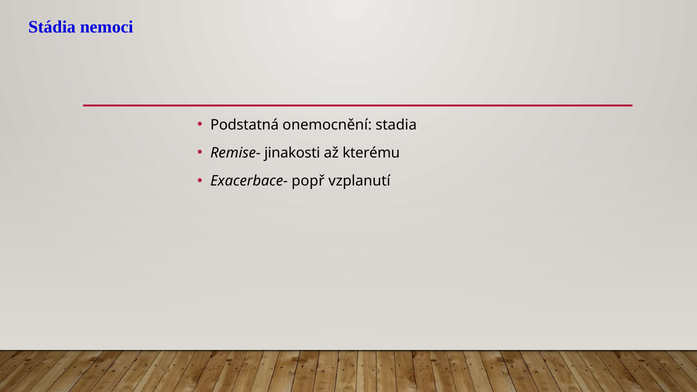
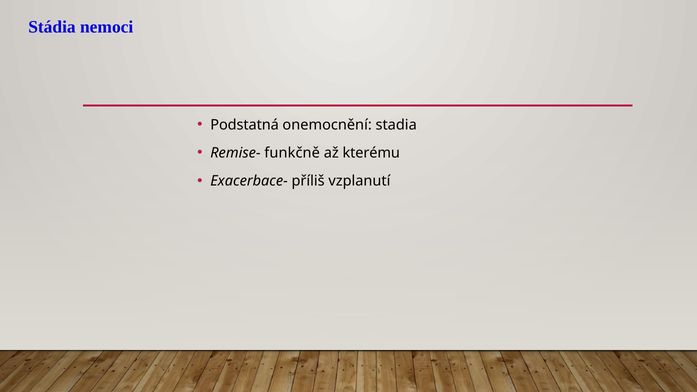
jinakosti: jinakosti -> funkčně
popř: popř -> příliš
